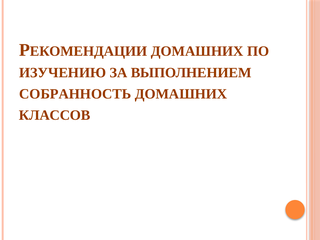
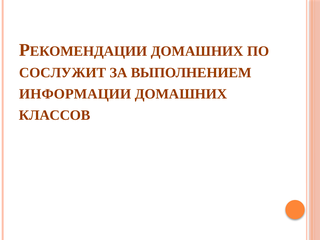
ИЗУЧЕНИЮ: ИЗУЧЕНИЮ -> СОСЛУЖИТ
СОБРАННОСТЬ: СОБРАННОСТЬ -> ИНФОРМАЦИИ
